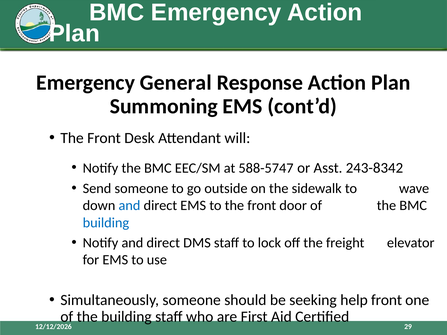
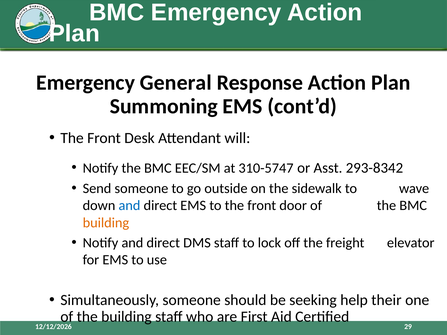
588-5747: 588-5747 -> 310-5747
243-8342: 243-8342 -> 293-8342
building at (106, 223) colour: blue -> orange
help front: front -> their
